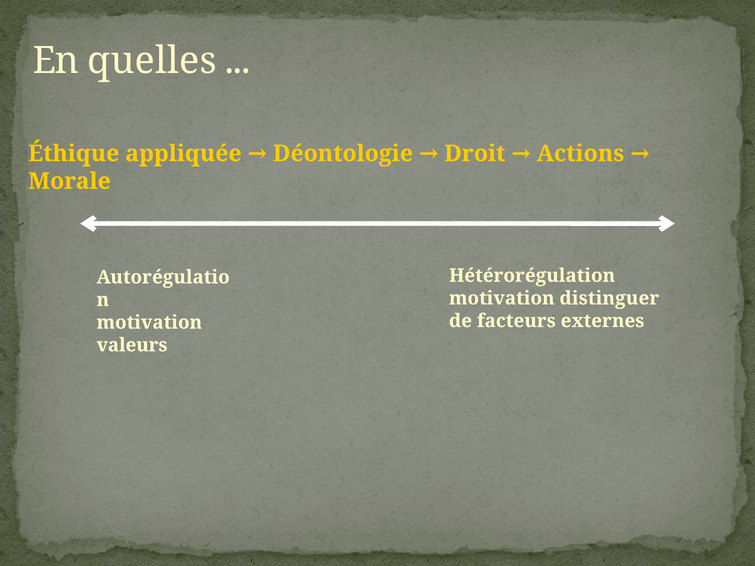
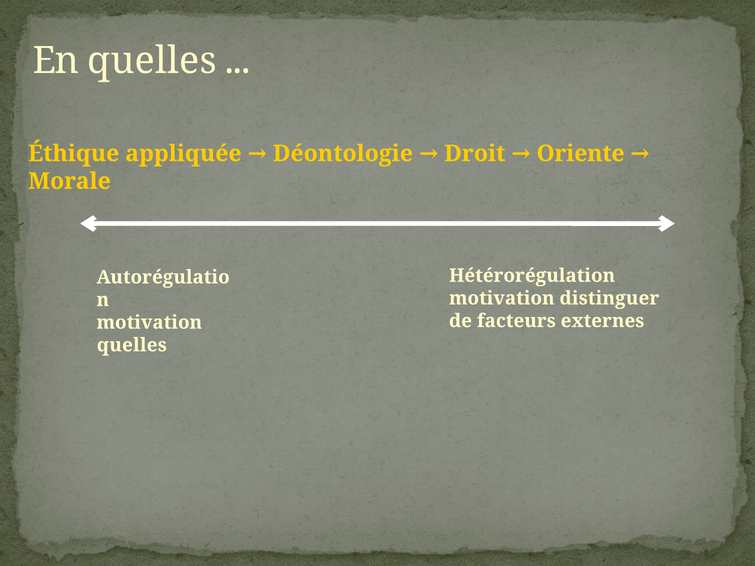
Actions: Actions -> Oriente
valeurs at (132, 345): valeurs -> quelles
